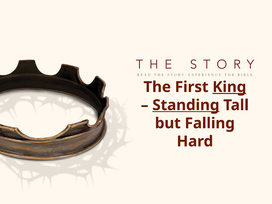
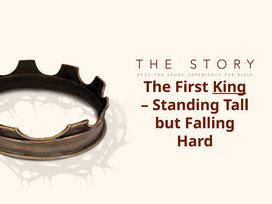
Standing underline: present -> none
